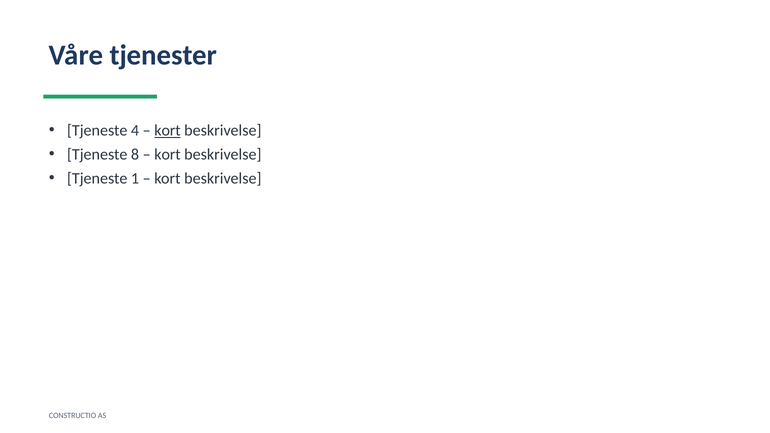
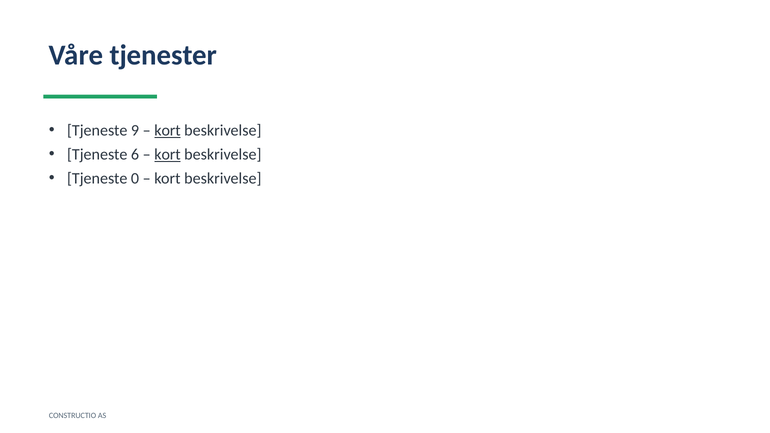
4: 4 -> 9
8: 8 -> 6
kort at (168, 154) underline: none -> present
1: 1 -> 0
